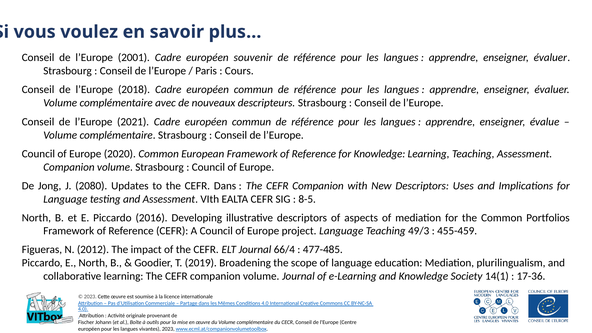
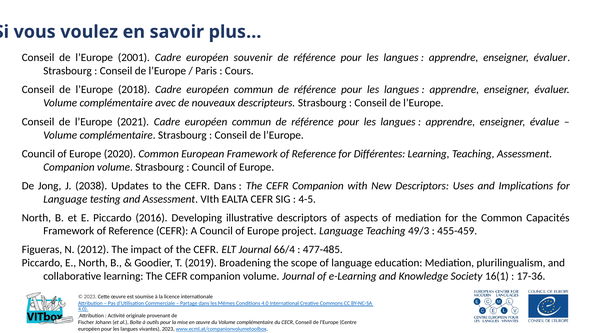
for Knowledge: Knowledge -> Différentes
2080: 2080 -> 2038
8-5: 8-5 -> 4-5
Portfolios: Portfolios -> Capacités
14(1: 14(1 -> 16(1
